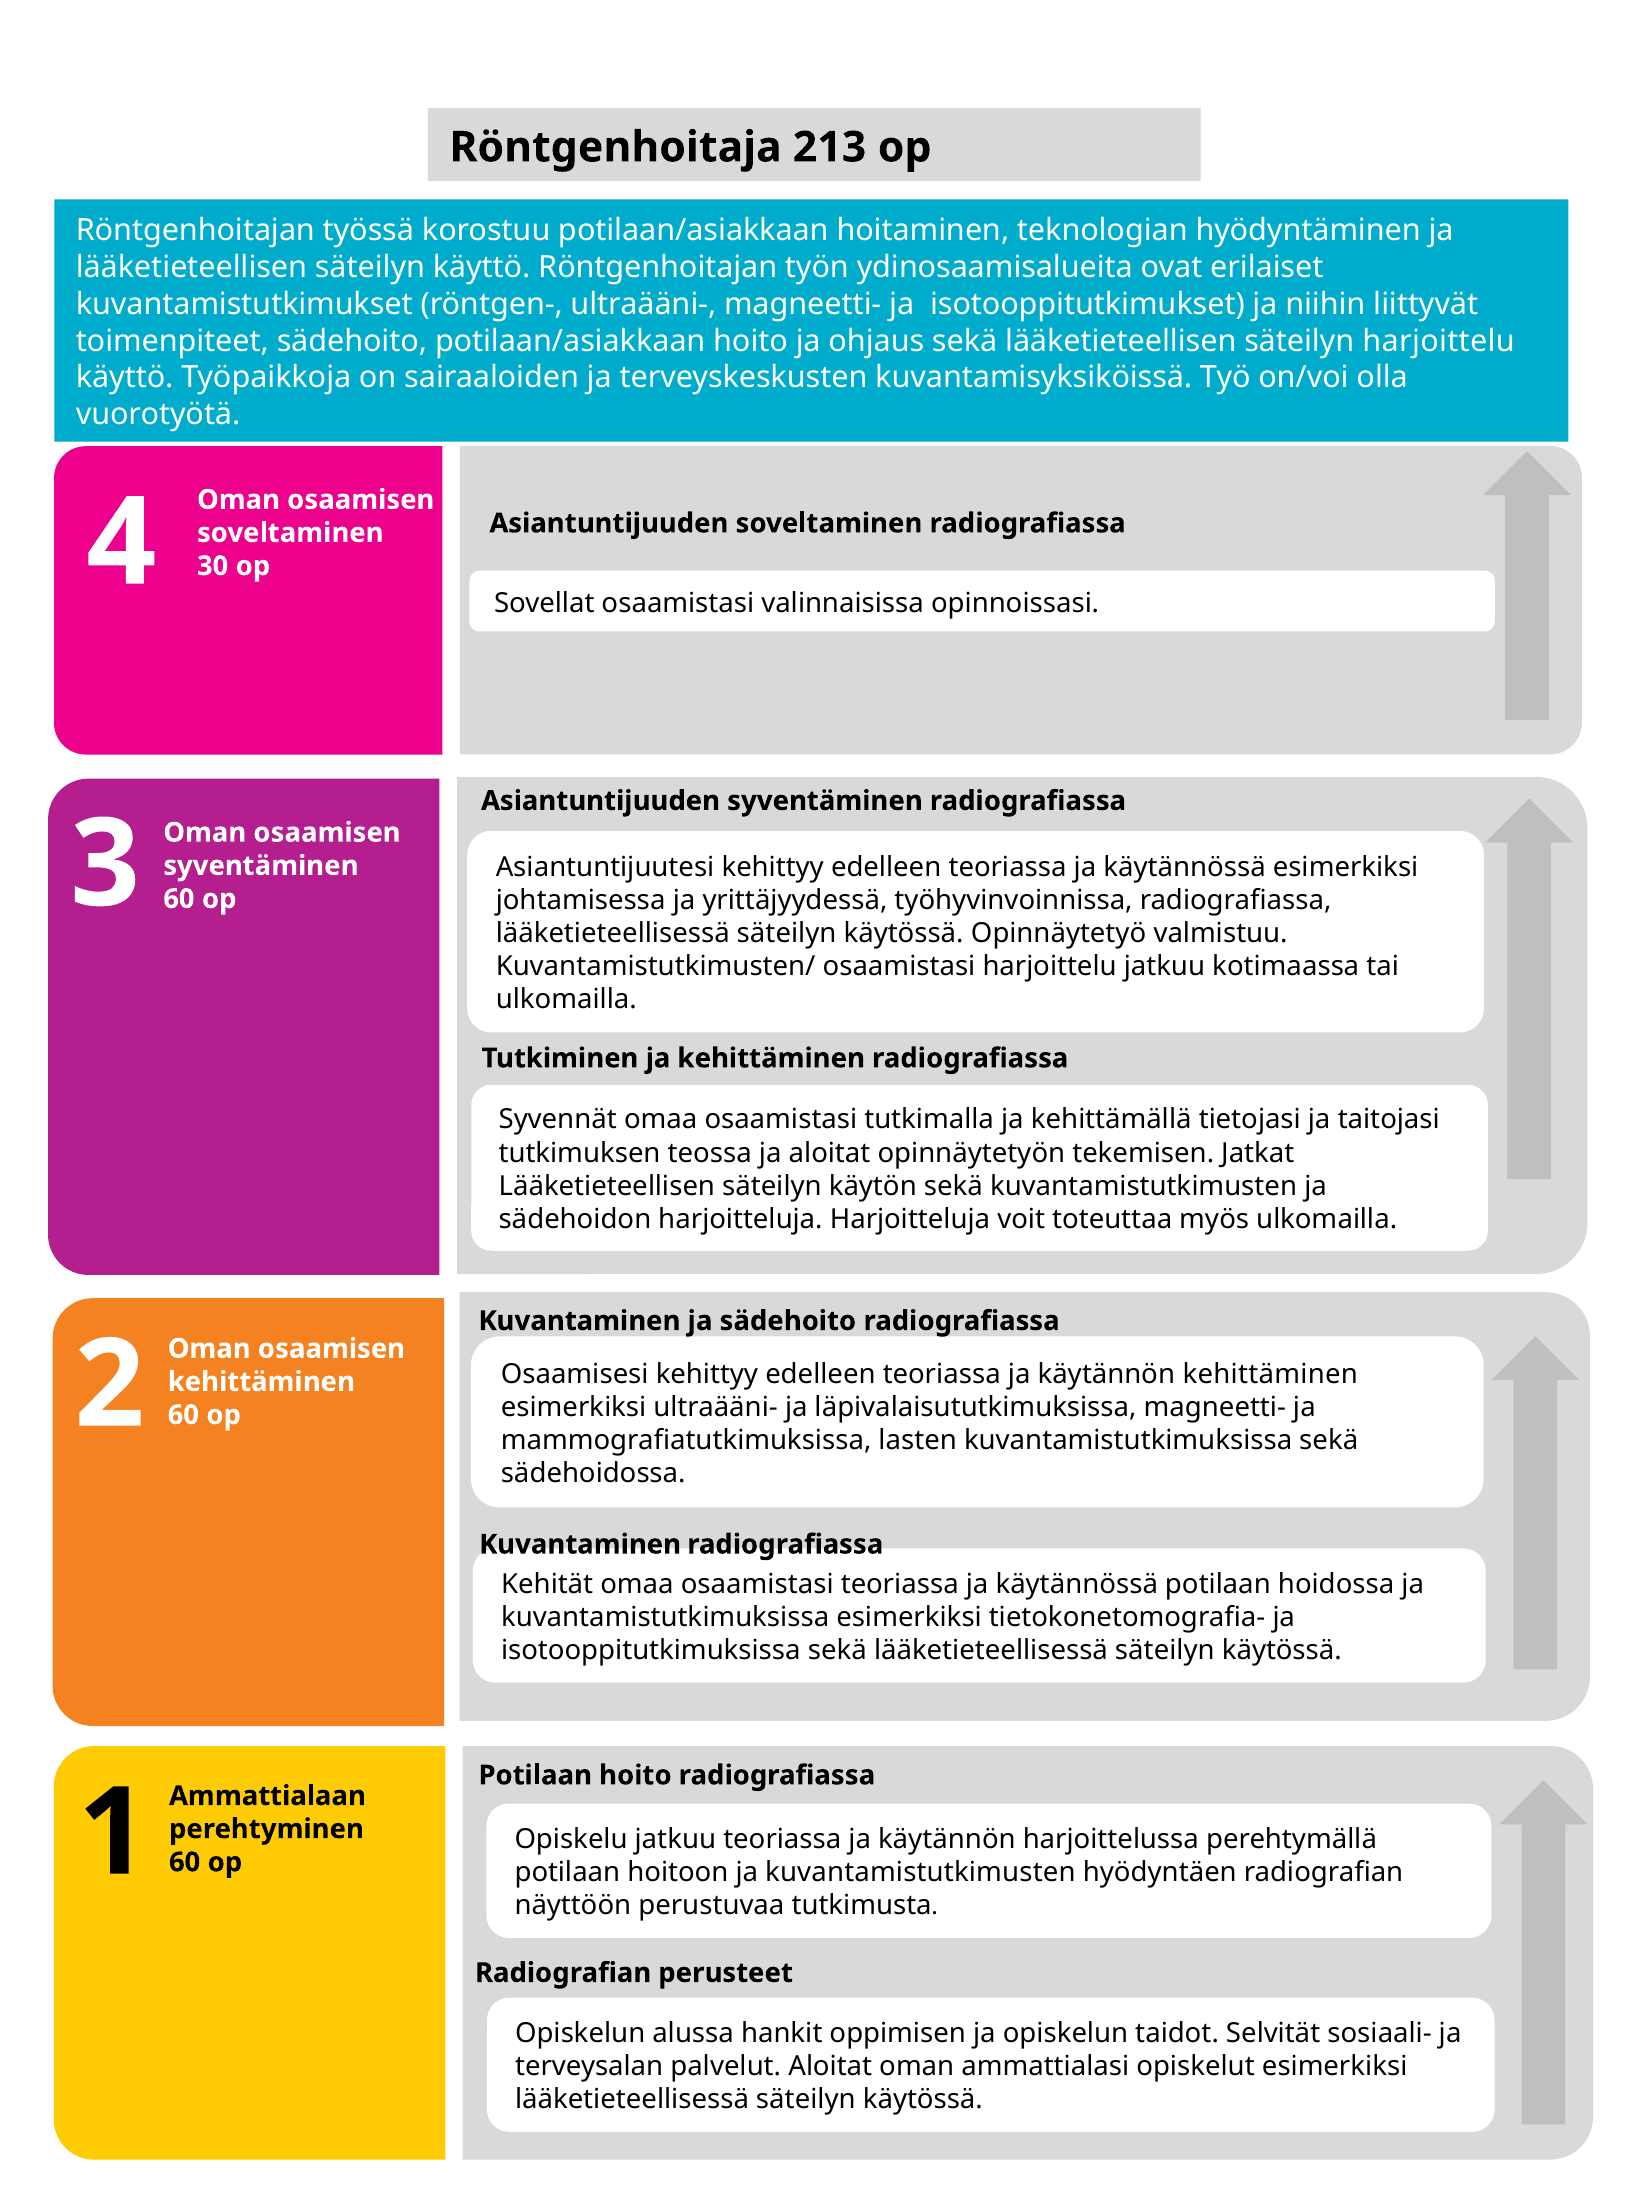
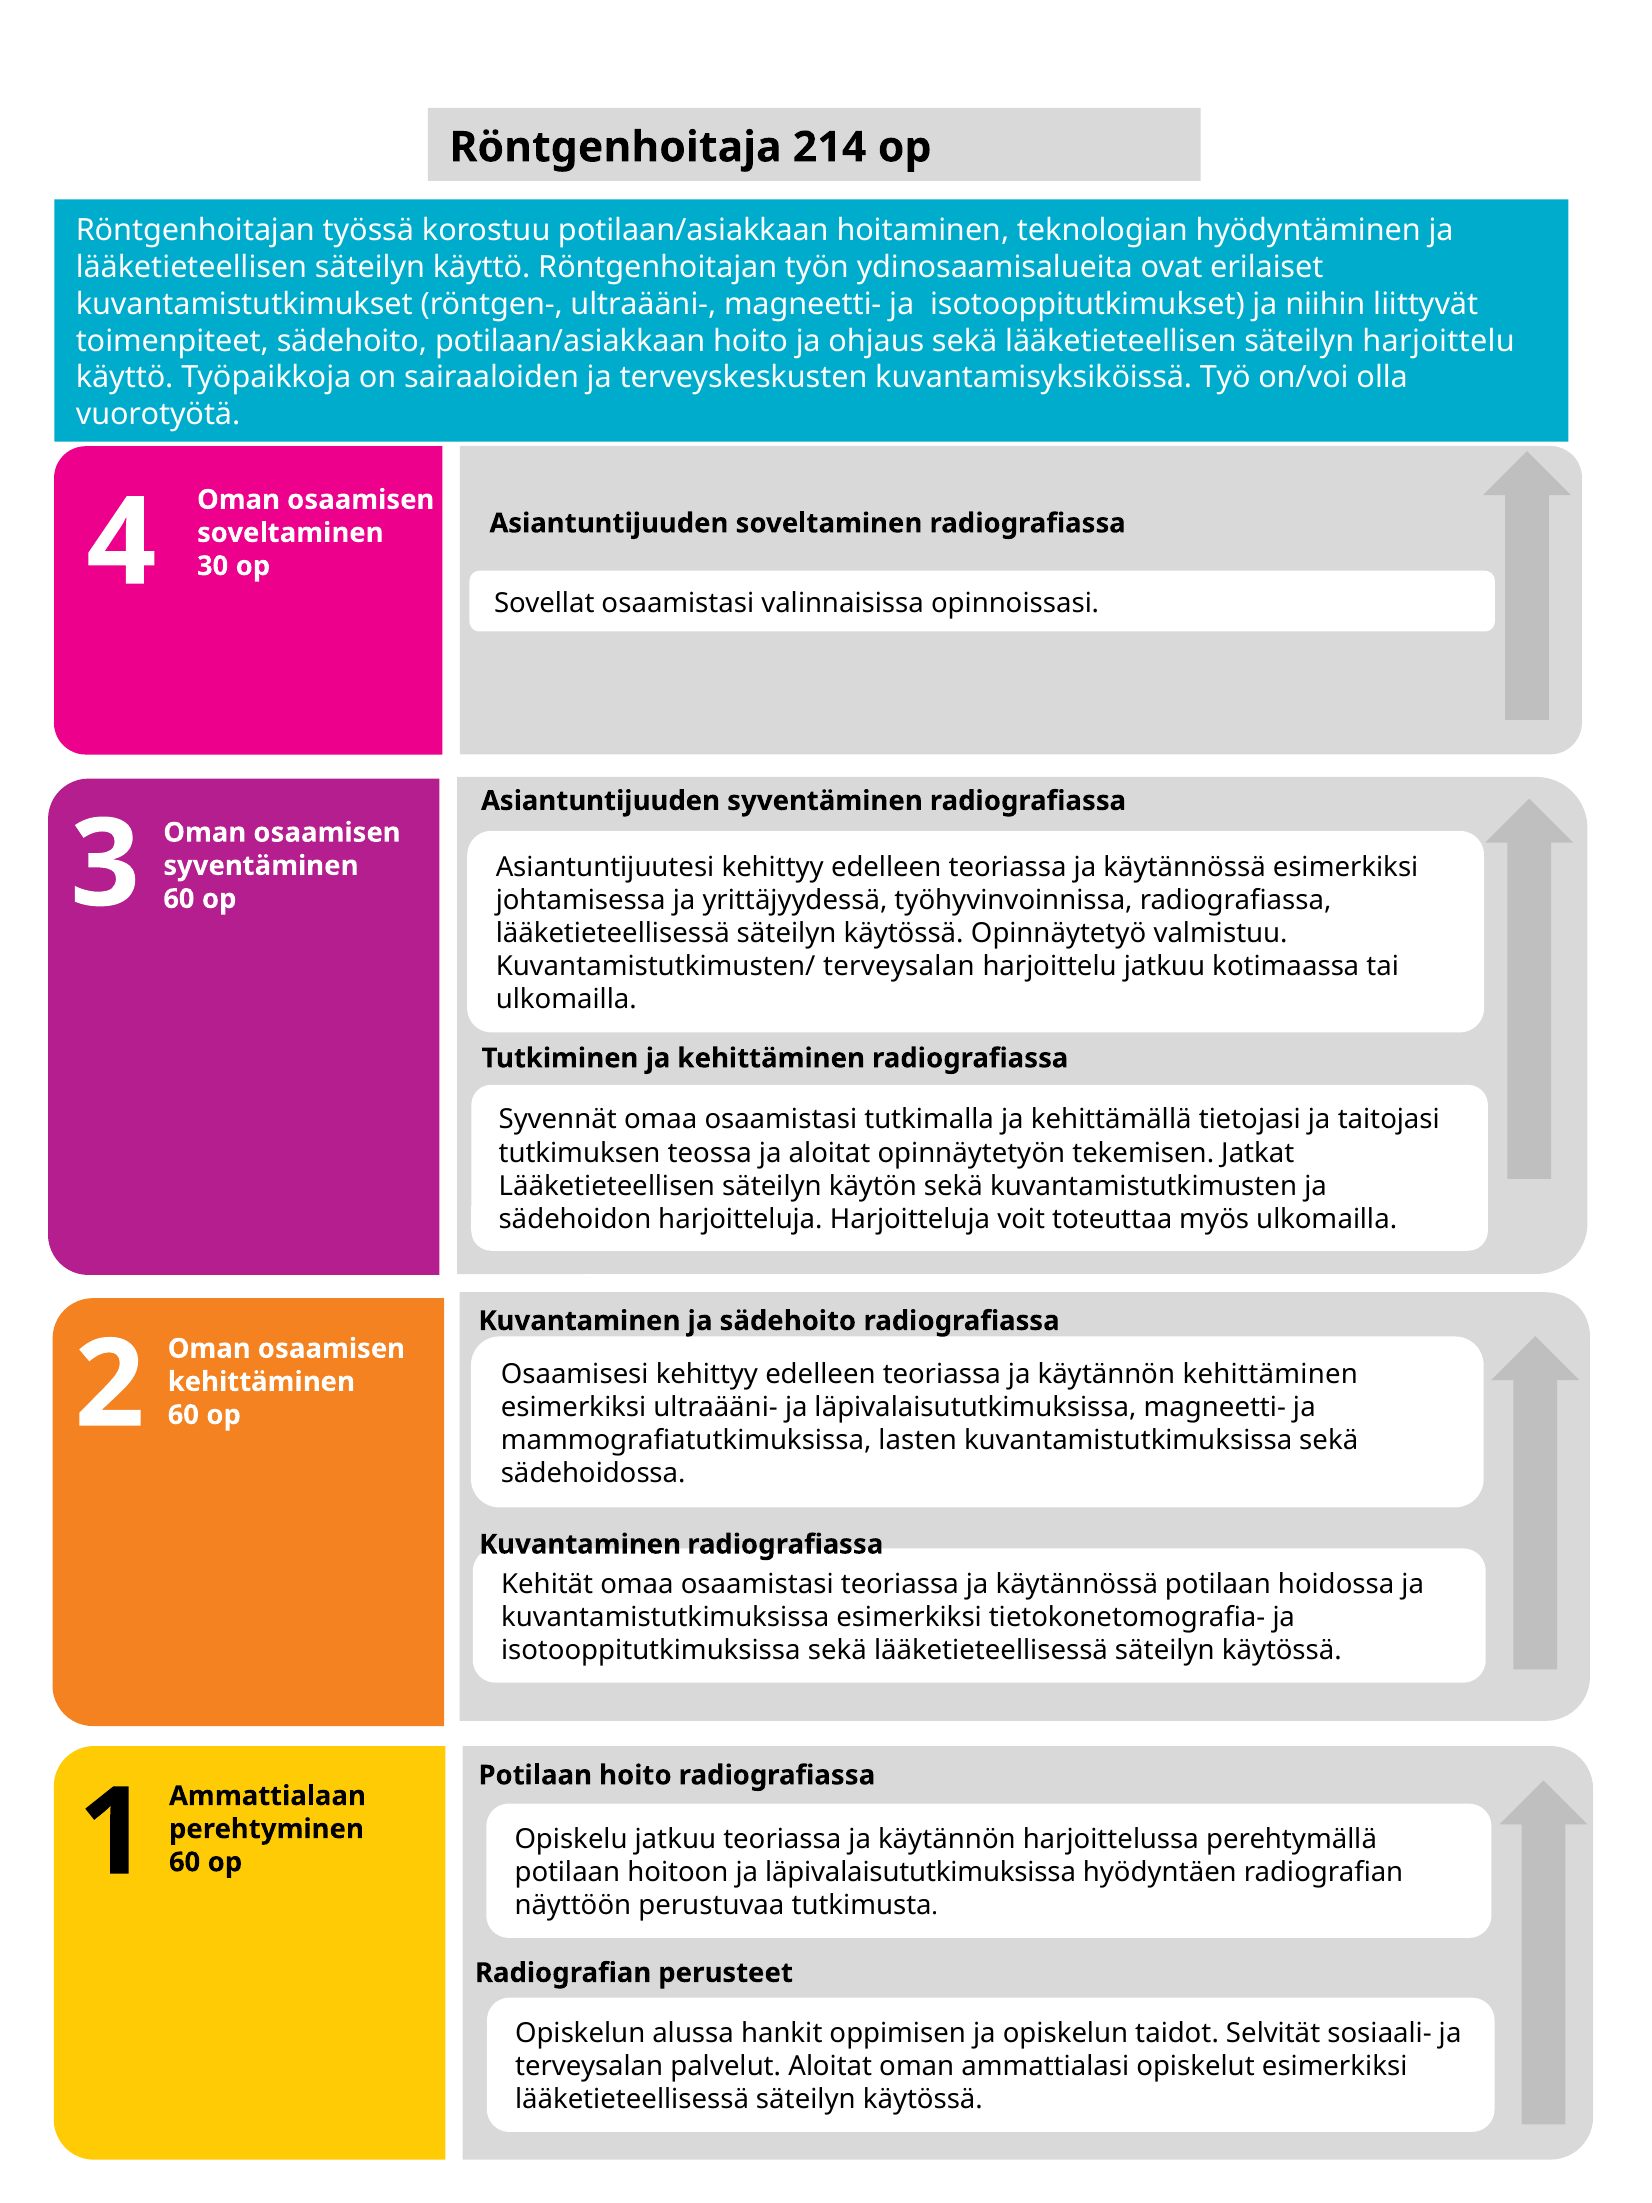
213: 213 -> 214
Kuvantamistutkimusten/ osaamistasi: osaamistasi -> terveysalan
hoitoon ja kuvantamistutkimusten: kuvantamistutkimusten -> läpivalaisututkimuksissa
